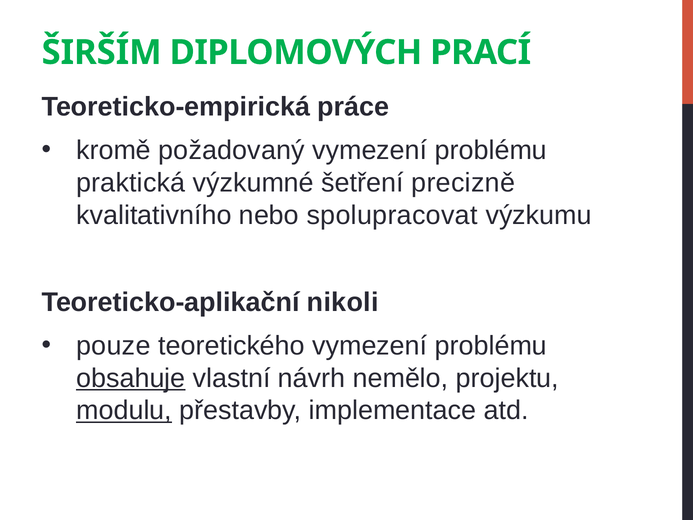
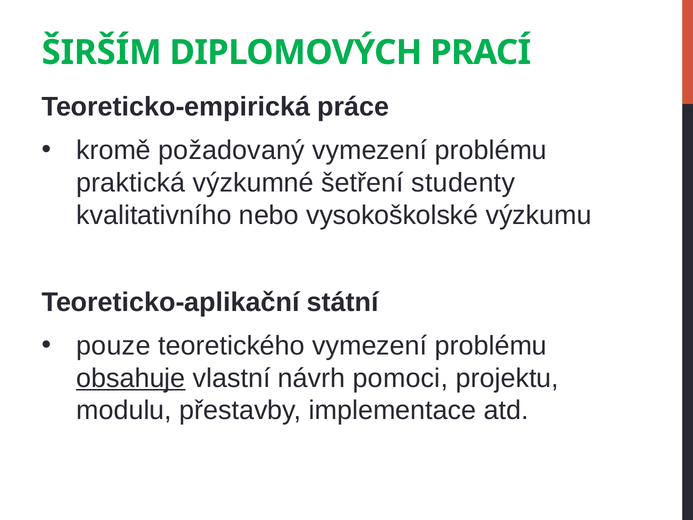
precizně: precizně -> studenty
spolupracovat: spolupracovat -> vysokoškolské
nikoli: nikoli -> státní
nemělo: nemělo -> pomoci
modulu underline: present -> none
